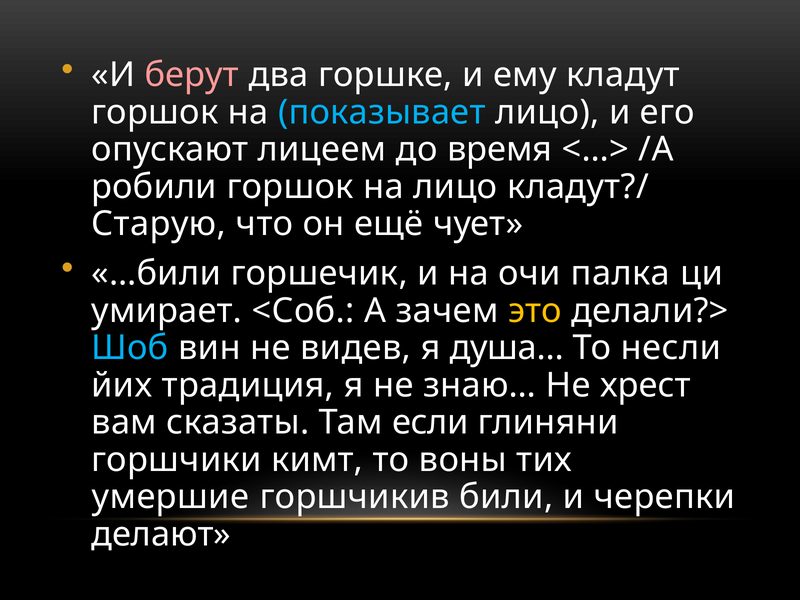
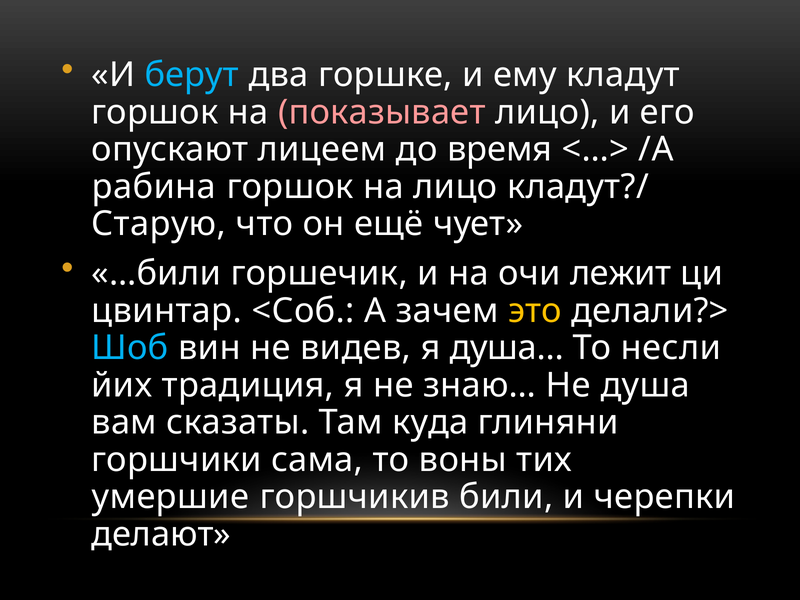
берут colour: pink -> light blue
показывает colour: light blue -> pink
робили: робили -> рабина
палка: палка -> лежит
умирает: умирает -> цвинтар
хрест: хрест -> душа
если: если -> куда
кимт: кимт -> сама
